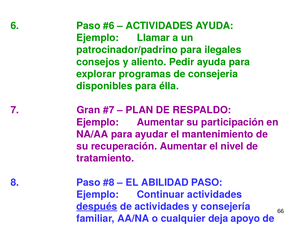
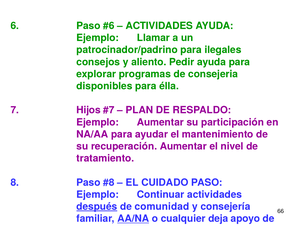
Gran: Gran -> Hijos
ABILIDAD: ABILIDAD -> CUIDADO
de actividades: actividades -> comunidad
AA/NA underline: none -> present
